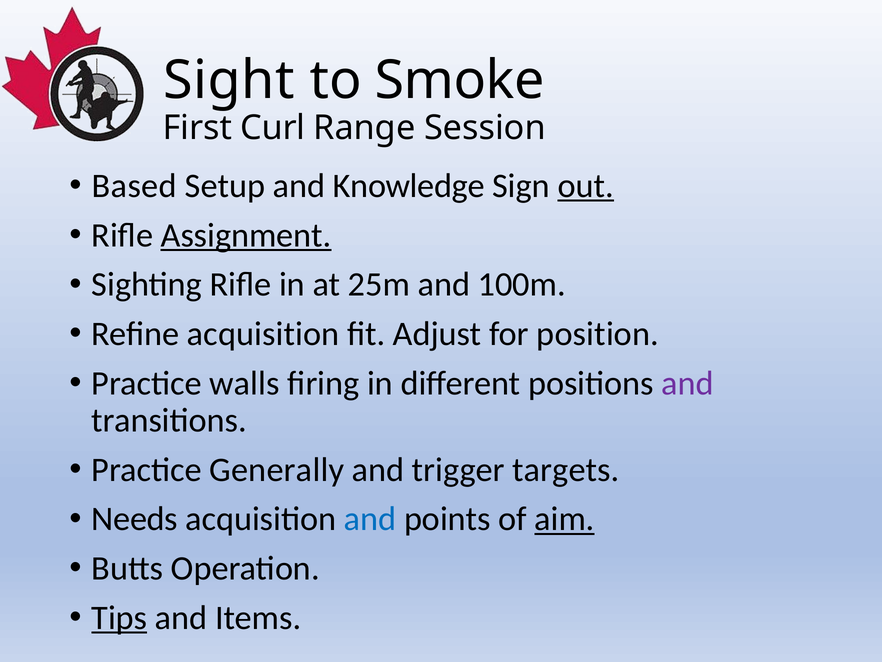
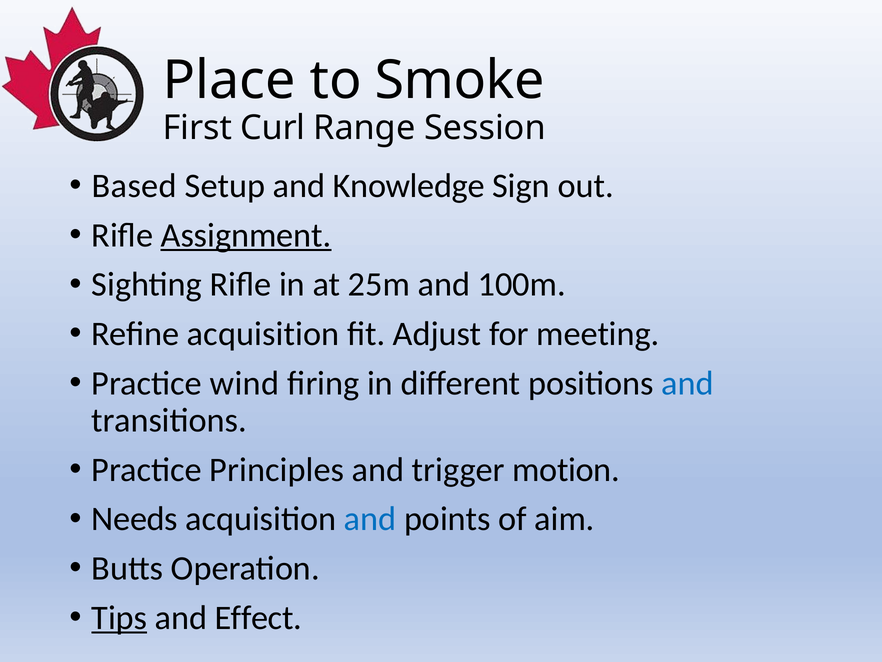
Sight: Sight -> Place
out underline: present -> none
position: position -> meeting
walls: walls -> wind
and at (688, 383) colour: purple -> blue
Generally: Generally -> Principles
targets: targets -> motion
aim underline: present -> none
Items: Items -> Effect
